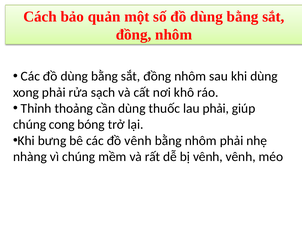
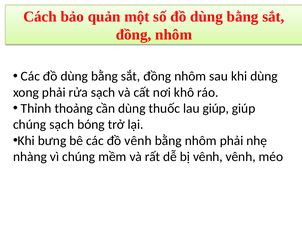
lau phải: phải -> giúp
chúng cong: cong -> sạch
